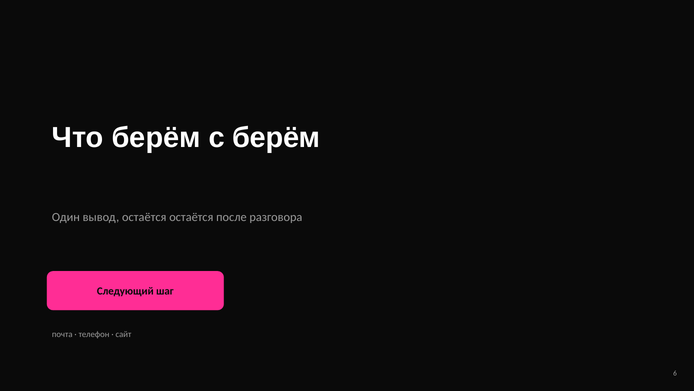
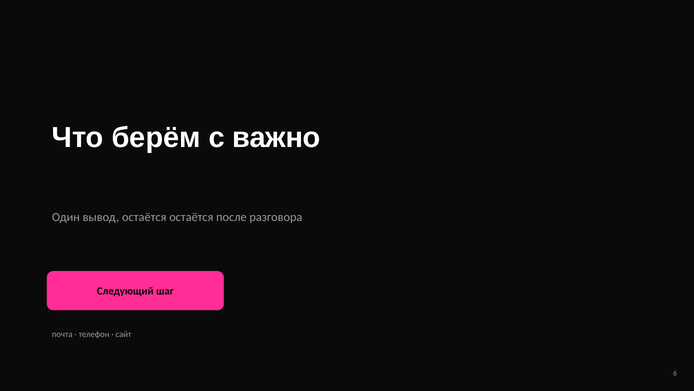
с берём: берём -> важно
